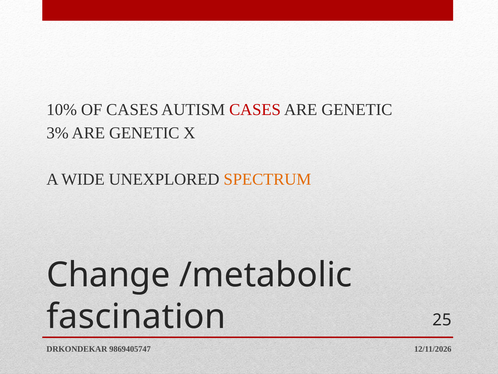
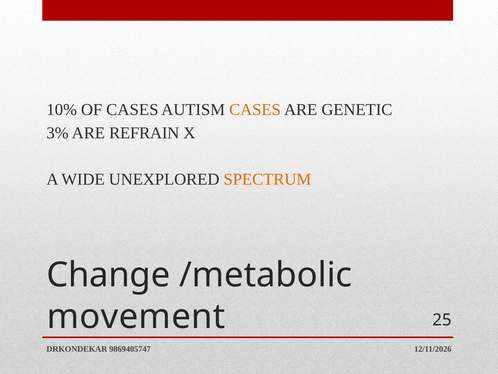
CASES at (255, 109) colour: red -> orange
3% ARE GENETIC: GENETIC -> REFRAIN
fascination: fascination -> movement
